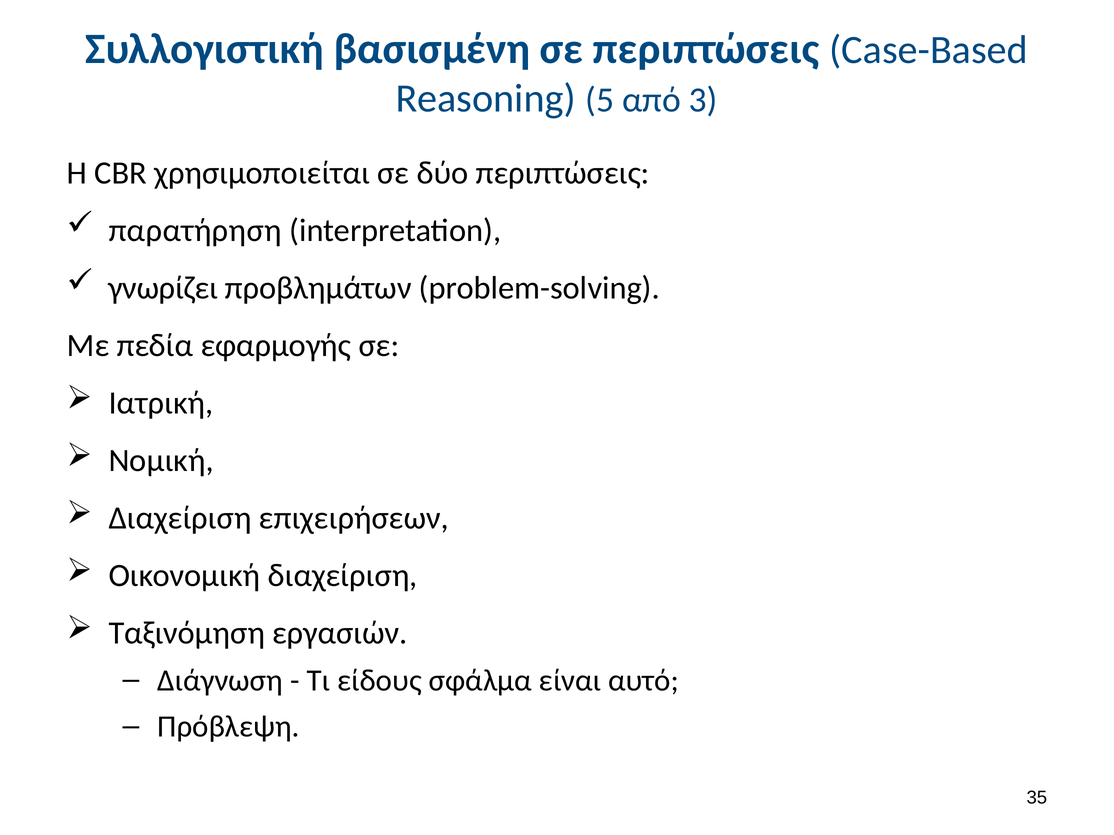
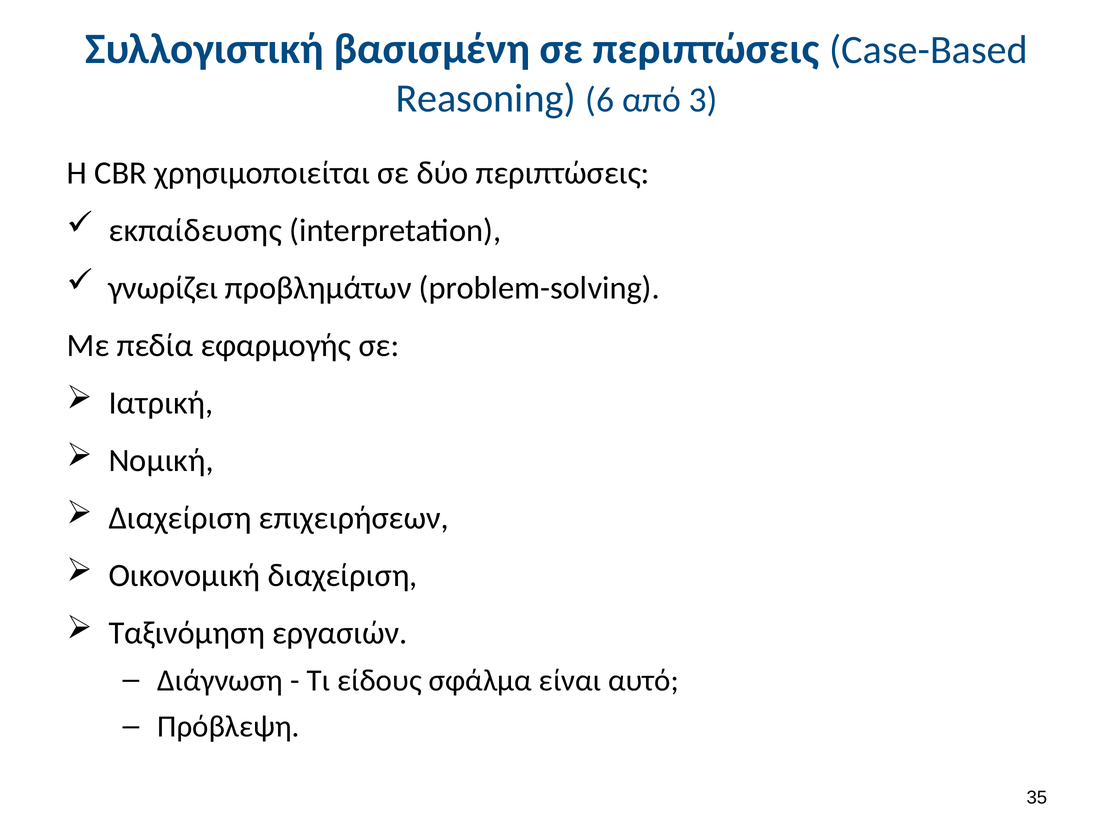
5: 5 -> 6
παρατήρηση: παρατήρηση -> εκπαίδευσης
